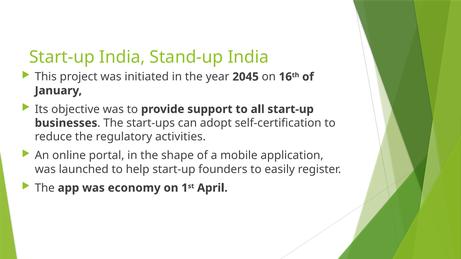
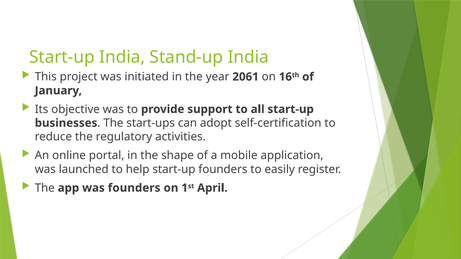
2045: 2045 -> 2061
was economy: economy -> founders
